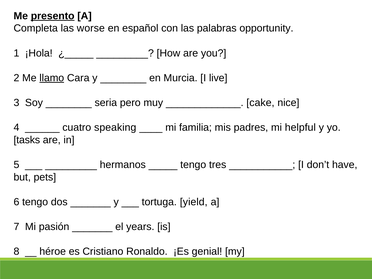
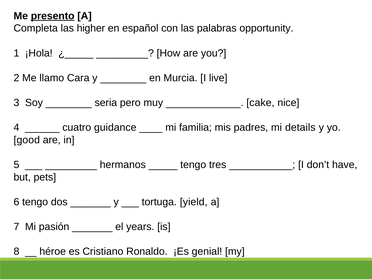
worse: worse -> higher
llamo underline: present -> none
speaking: speaking -> guidance
helpful: helpful -> details
tasks: tasks -> good
